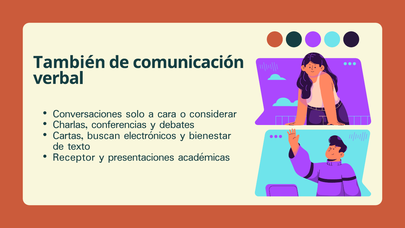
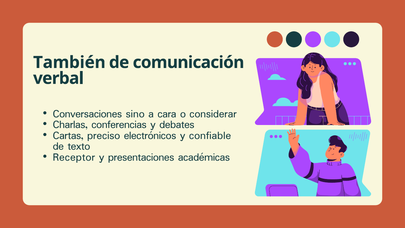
solo: solo -> sino
buscan: buscan -> preciso
bienestar: bienestar -> confiable
